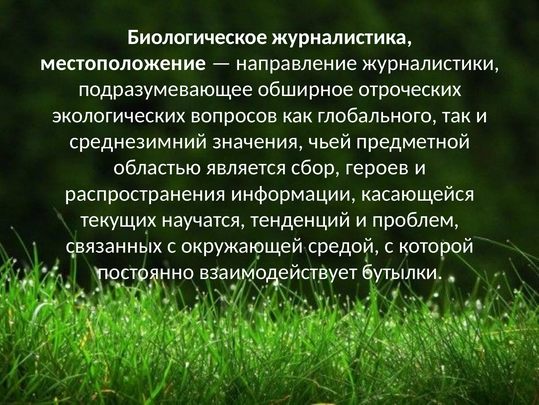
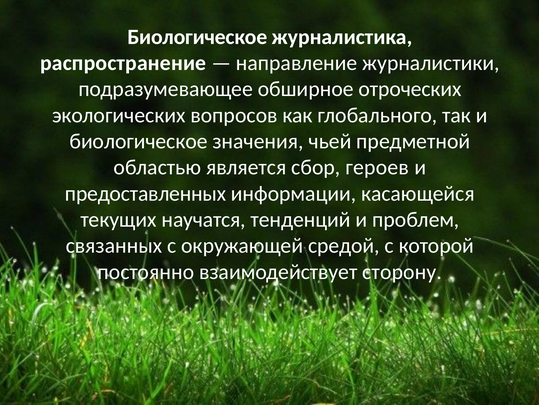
местоположение: местоположение -> распространение
среднезимний at (138, 141): среднезимний -> биологическое
распространения: распространения -> предоставленных
бутылки: бутылки -> сторону
